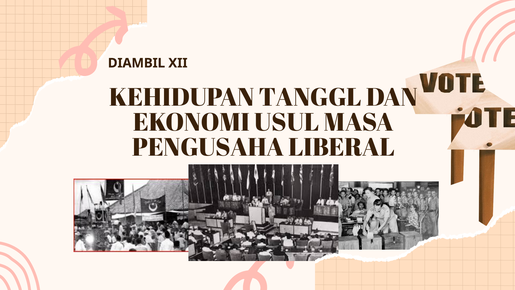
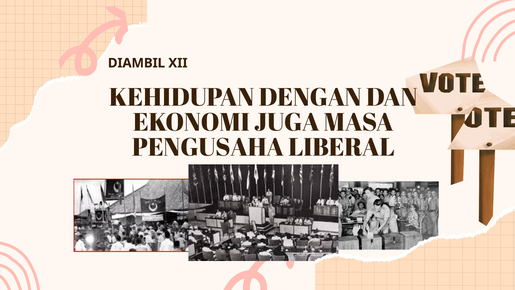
TANGGL: TANGGL -> DENGAN
USUL: USUL -> JUGA
